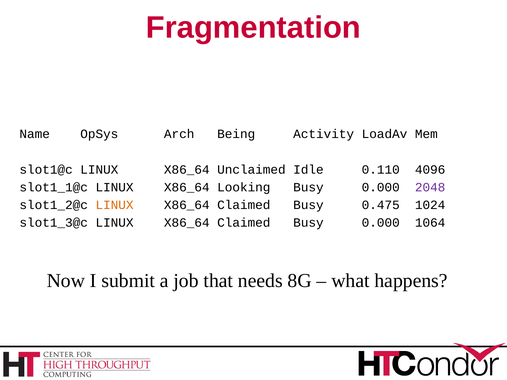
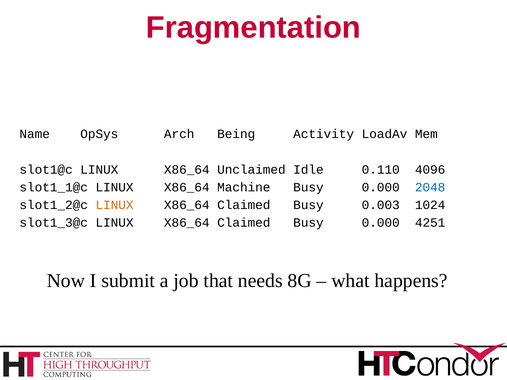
Looking: Looking -> Machine
2048 colour: purple -> blue
0.475: 0.475 -> 0.003
1064: 1064 -> 4251
